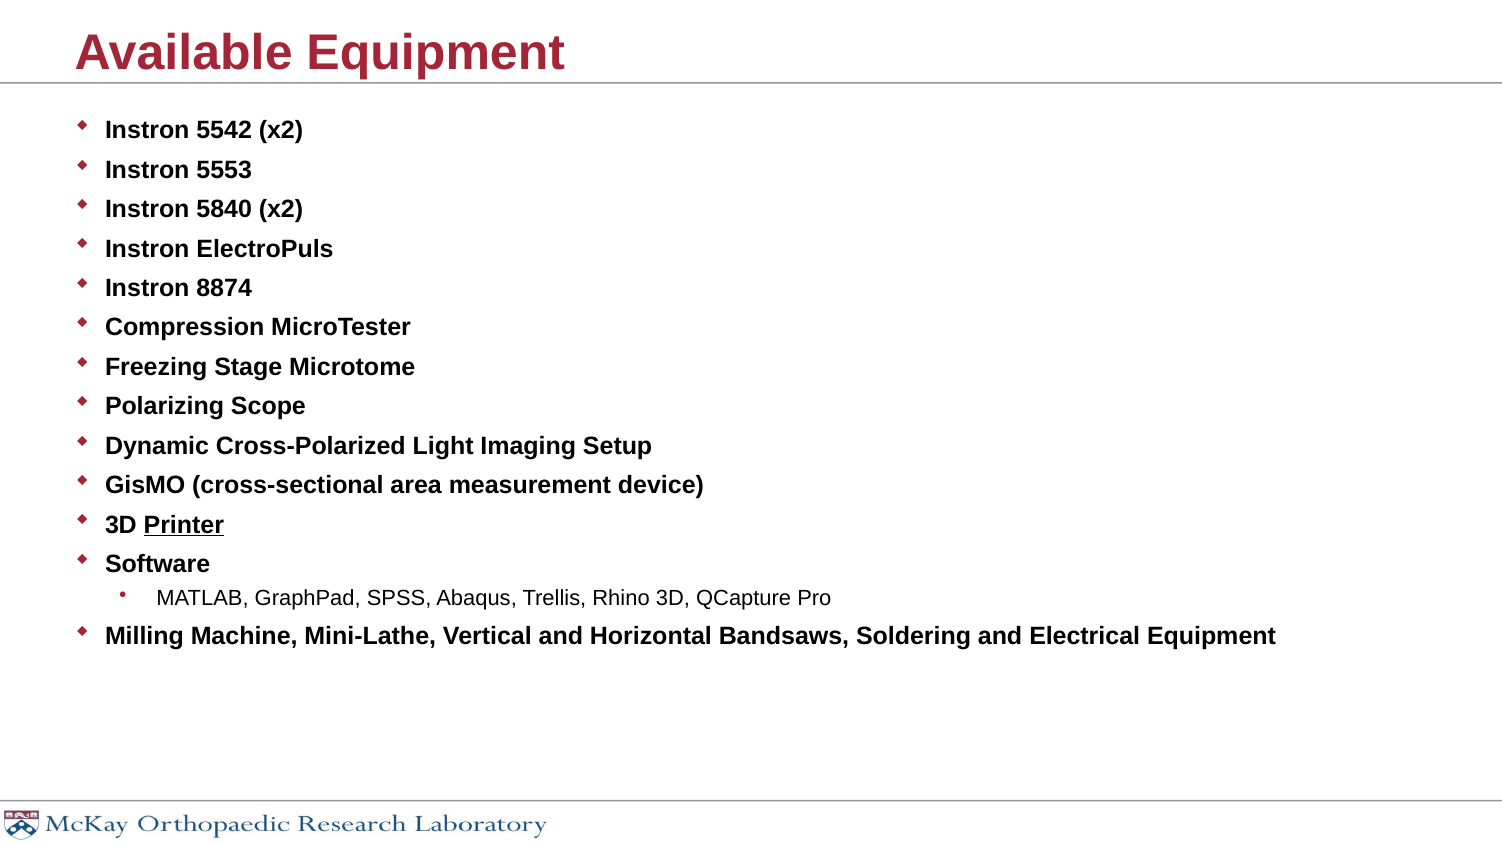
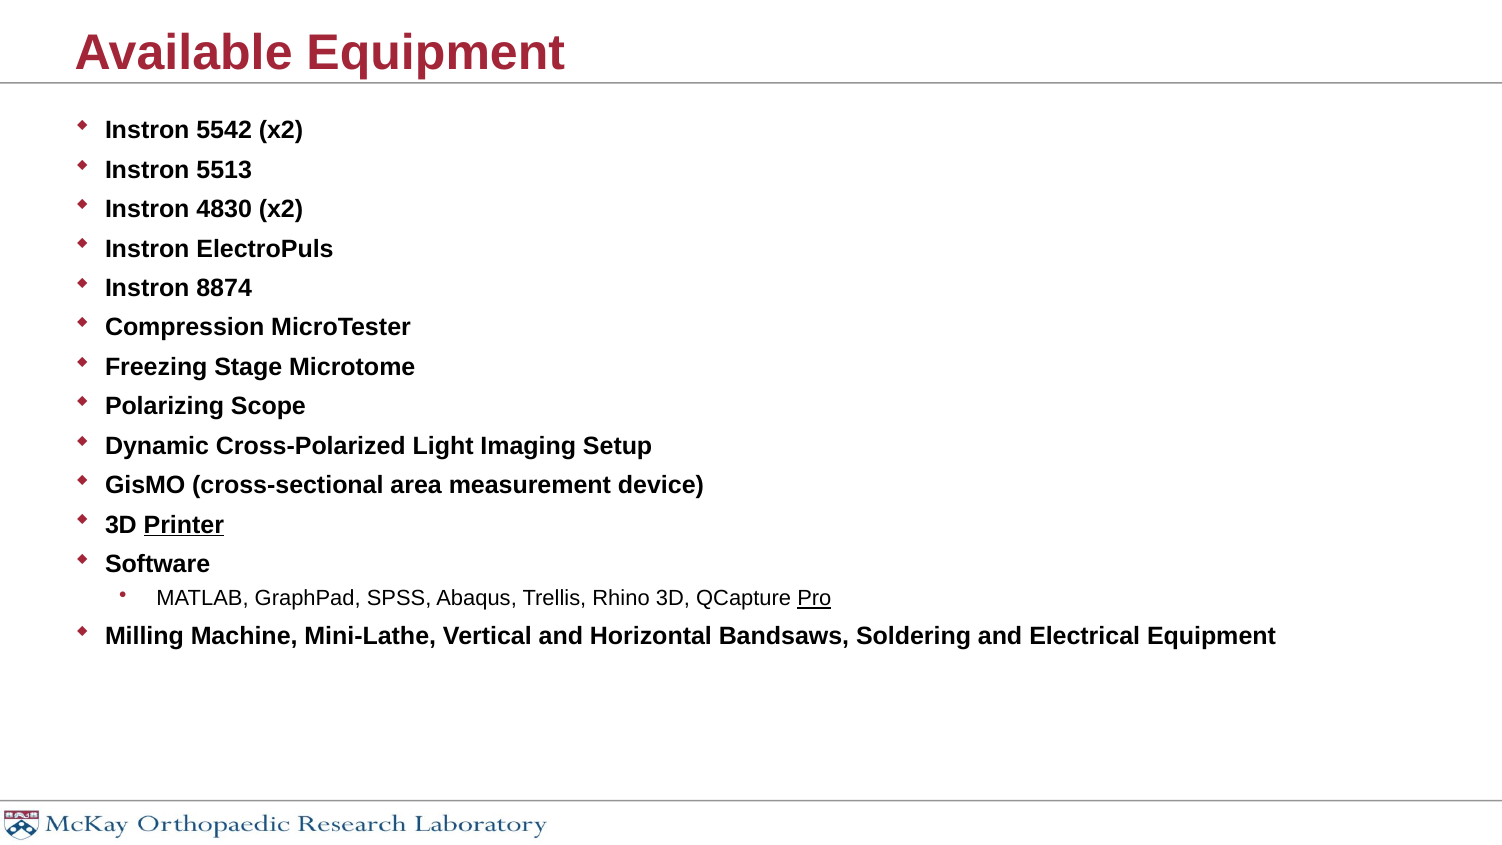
5553: 5553 -> 5513
5840: 5840 -> 4830
Pro underline: none -> present
